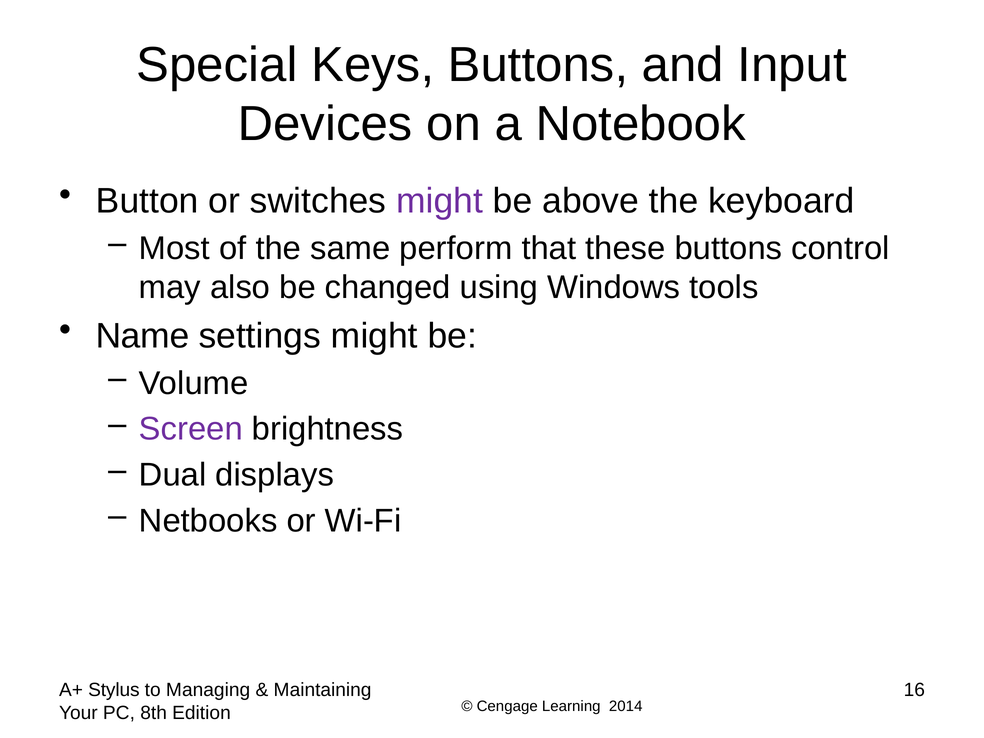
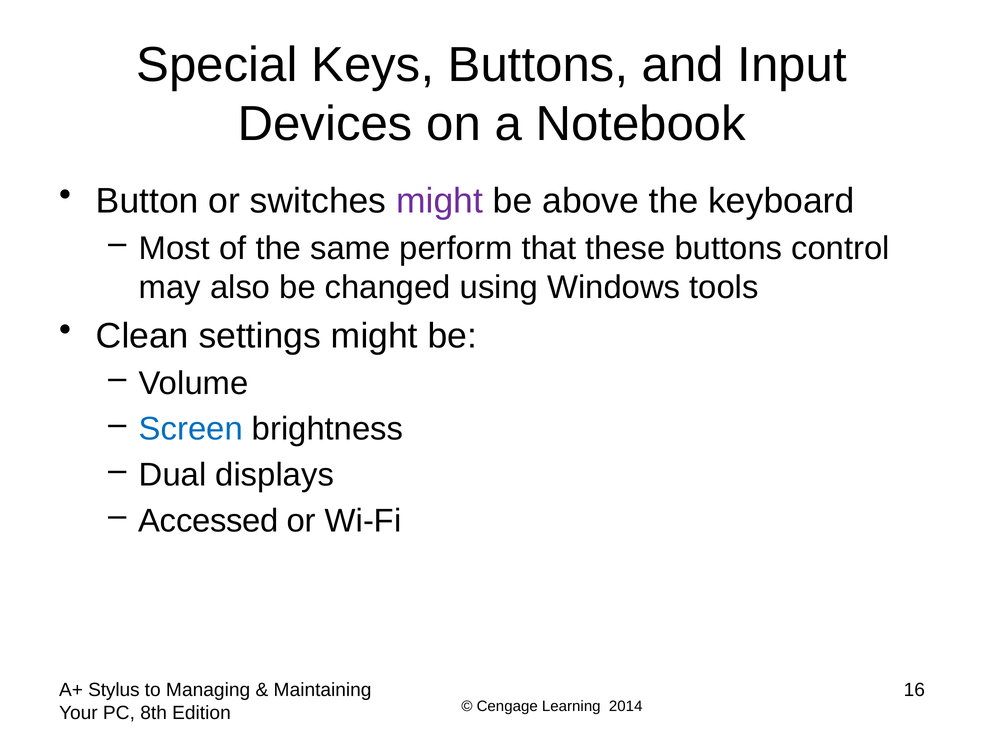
Name: Name -> Clean
Screen colour: purple -> blue
Netbooks: Netbooks -> Accessed
